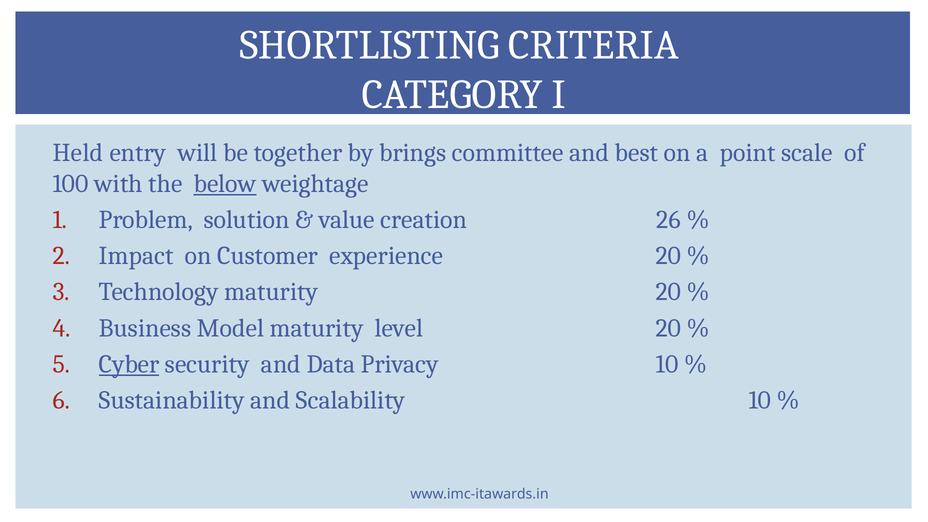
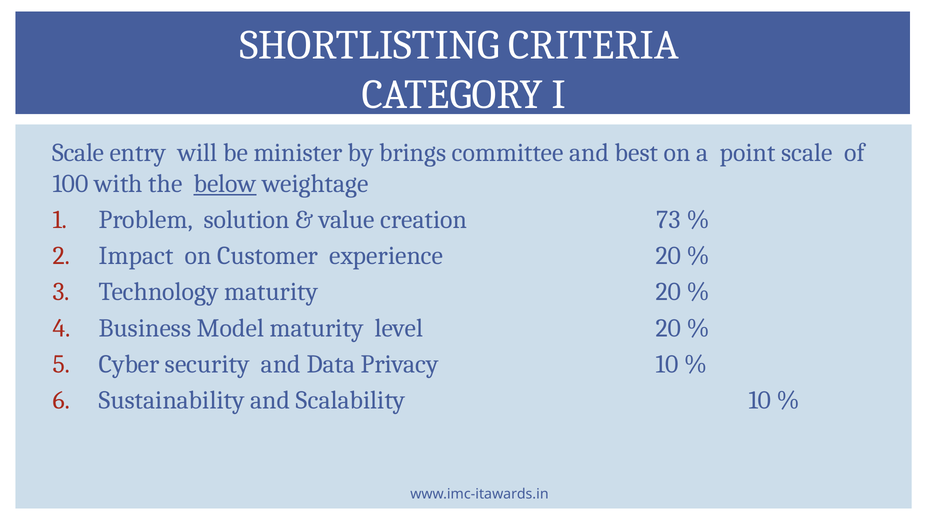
Held at (78, 153): Held -> Scale
together: together -> minister
26: 26 -> 73
Cyber underline: present -> none
